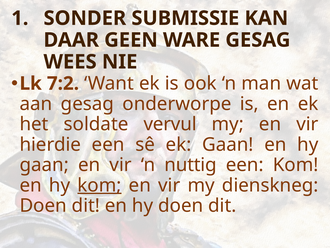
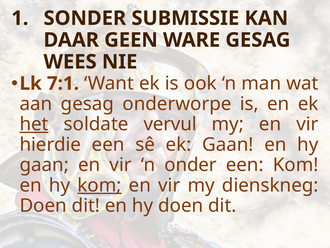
7:2: 7:2 -> 7:1
het underline: none -> present
nuttig: nuttig -> onder
